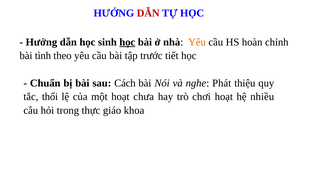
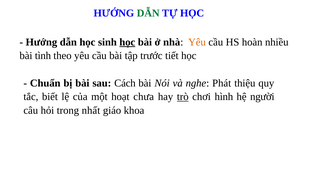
DẪN at (148, 13) colour: red -> green
chỉnh: chỉnh -> nhiều
thổi: thổi -> biết
trò underline: none -> present
chơi hoạt: hoạt -> hình
nhiều: nhiều -> người
thực: thực -> nhất
